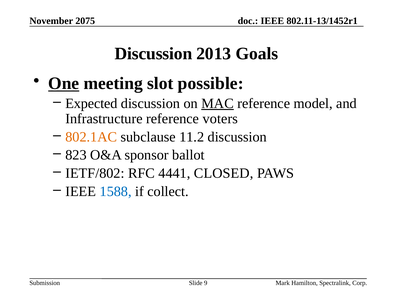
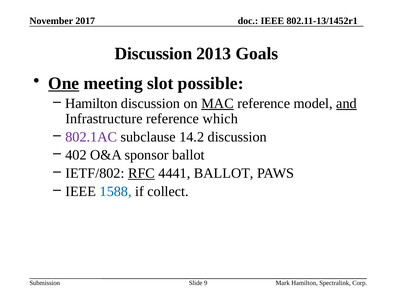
2075: 2075 -> 2017
Expected at (91, 103): Expected -> Hamilton
and underline: none -> present
voters: voters -> which
802.1AC colour: orange -> purple
11.2: 11.2 -> 14.2
823: 823 -> 402
RFC underline: none -> present
4441 CLOSED: CLOSED -> BALLOT
